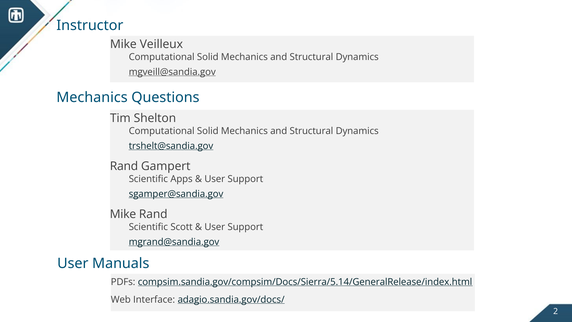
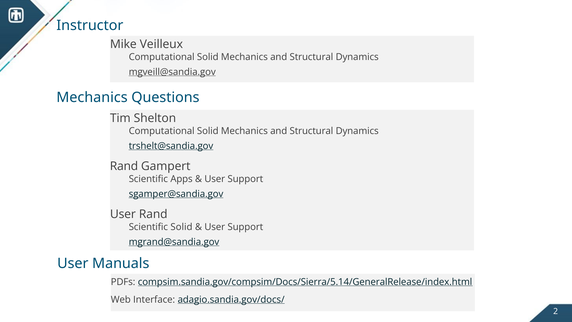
Mike at (123, 214): Mike -> User
Scientific Scott: Scott -> Solid
